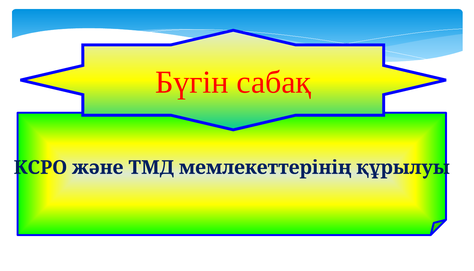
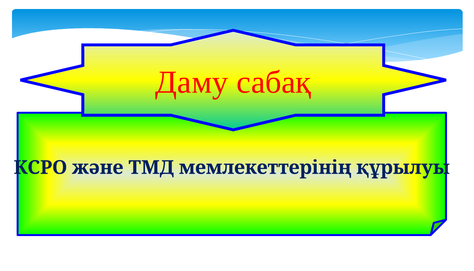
Бүгін: Бүгін -> Даму
